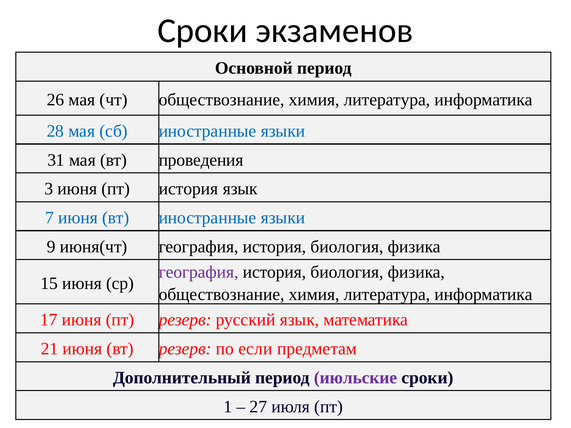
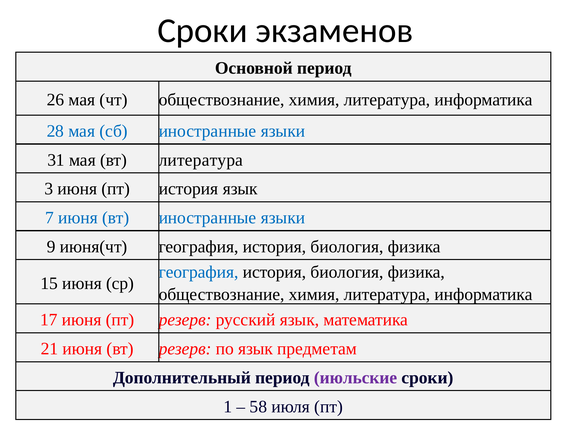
вт проведения: проведения -> литература
география at (199, 272) colour: purple -> blue
по если: если -> язык
27: 27 -> 58
